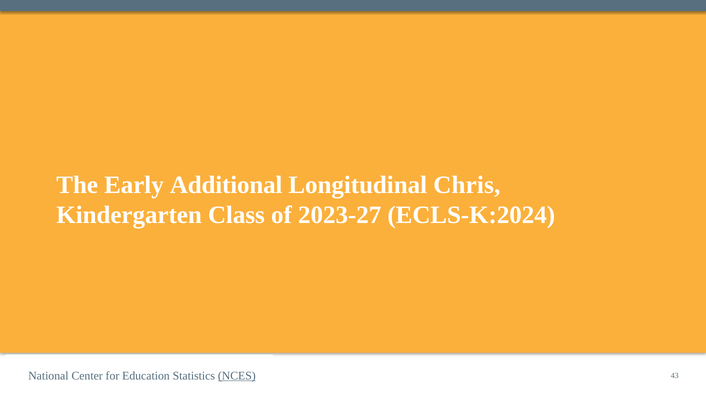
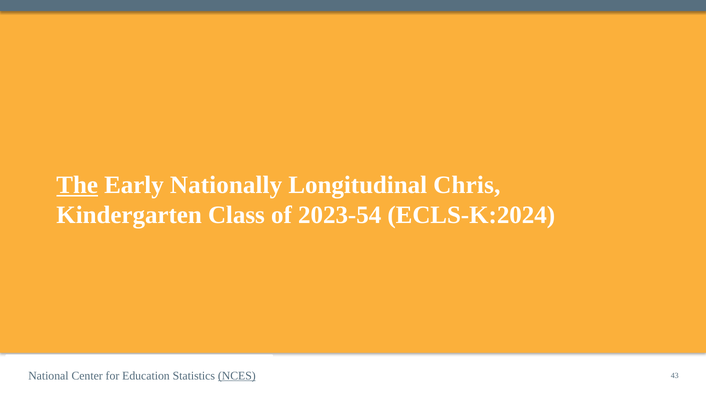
The underline: none -> present
Additional: Additional -> Nationally
2023-27: 2023-27 -> 2023-54
